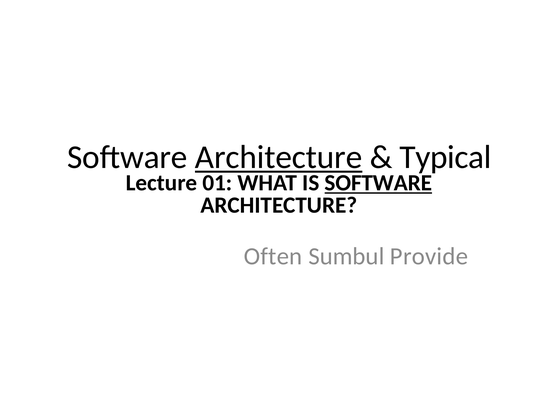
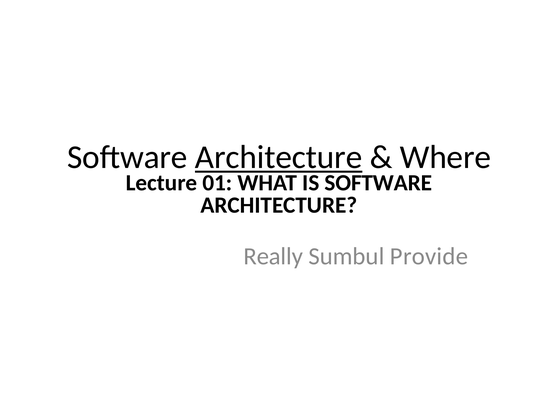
Typical: Typical -> Where
SOFTWARE at (378, 183) underline: present -> none
Often: Often -> Really
